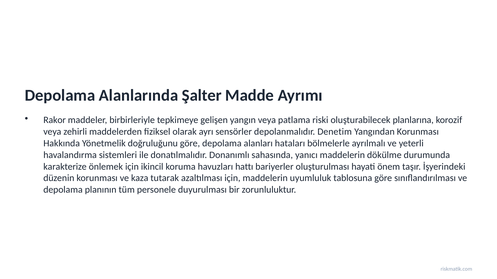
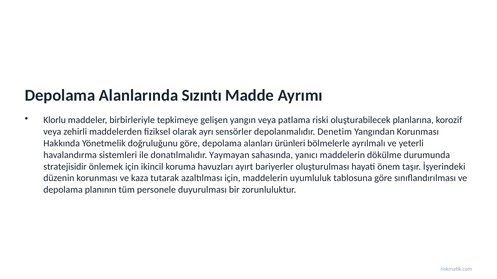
Şalter: Şalter -> Sızıntı
Rakor: Rakor -> Klorlu
hataları: hataları -> ürünleri
Donanımlı: Donanımlı -> Yaymayan
karakterize: karakterize -> stratejisidir
hattı: hattı -> ayırt
